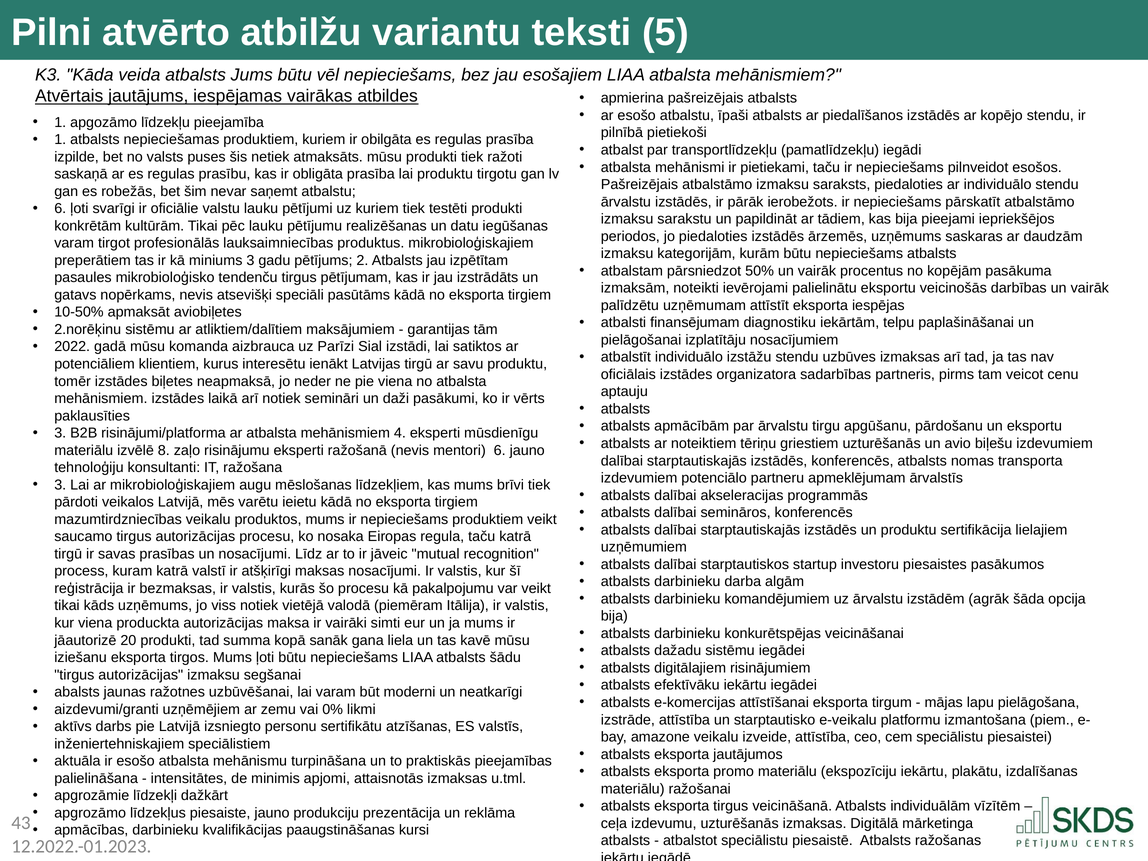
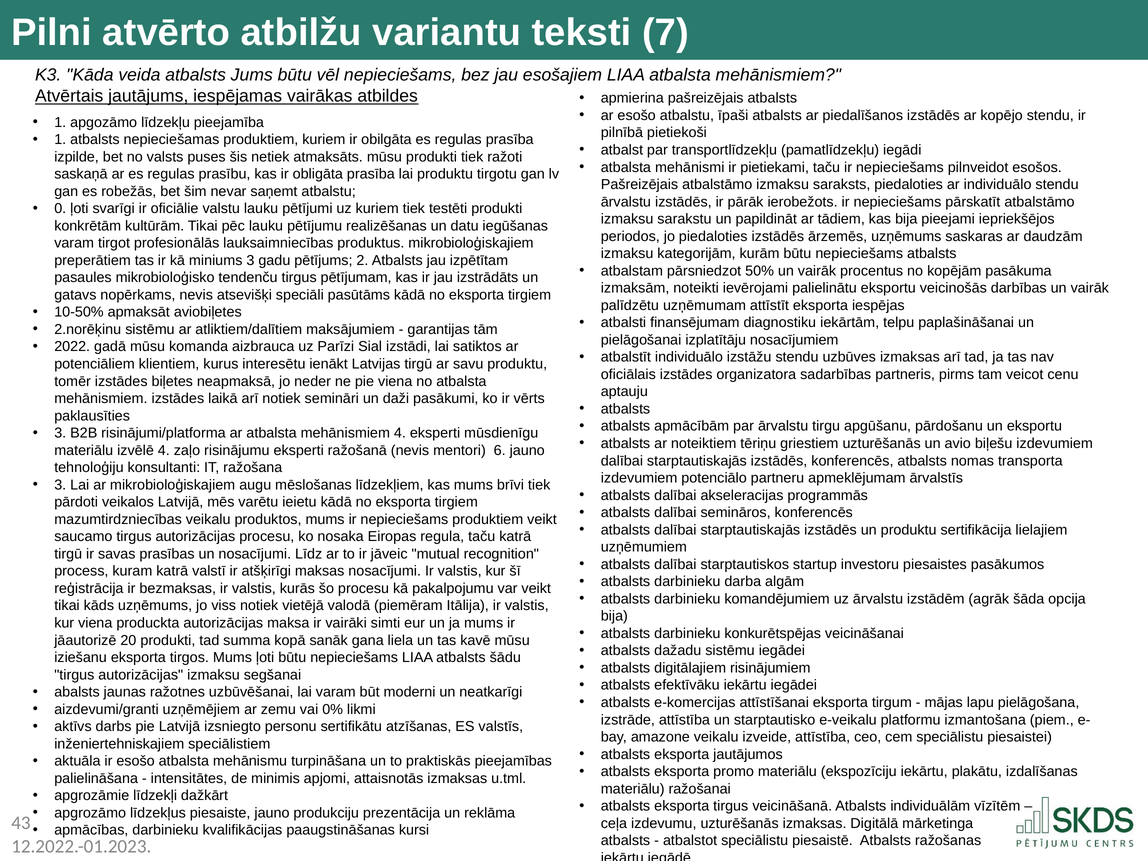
5: 5 -> 7
6 at (60, 209): 6 -> 0
izvēlē 8: 8 -> 4
